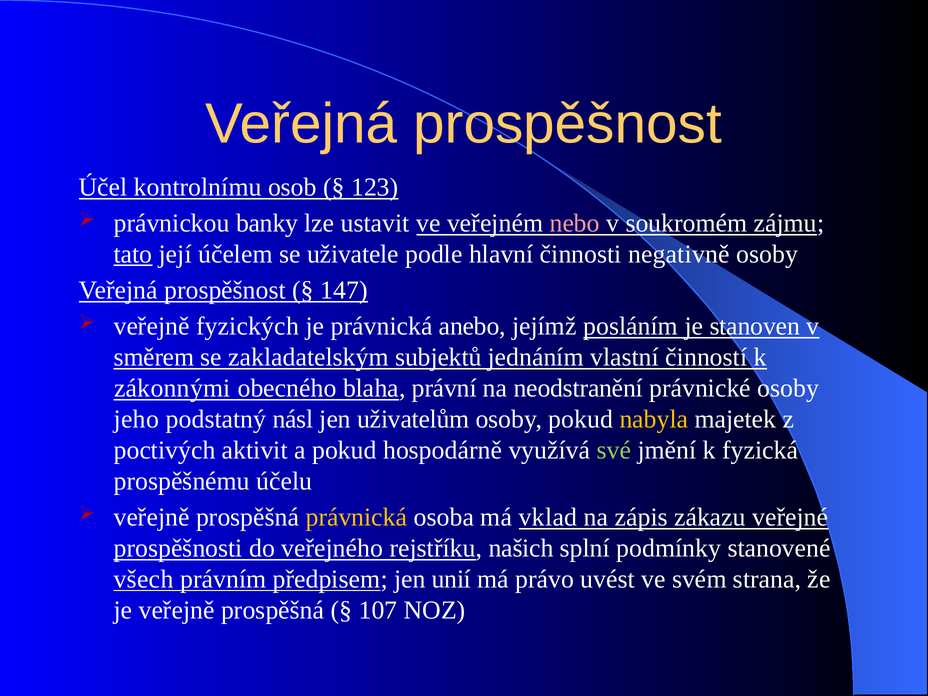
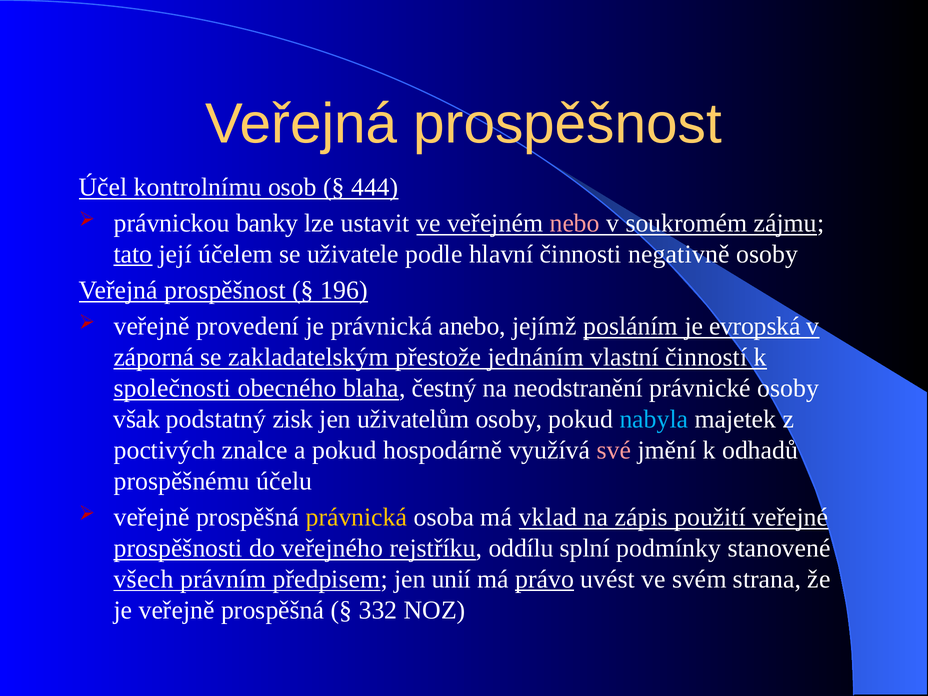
123: 123 -> 444
147: 147 -> 196
fyzických: fyzických -> provedení
stanoven: stanoven -> evropská
směrem: směrem -> záporná
subjektů: subjektů -> přestože
zákonnými: zákonnými -> společnosti
právní: právní -> čestný
jeho: jeho -> však
násl: násl -> zisk
nabyla colour: yellow -> light blue
aktivit: aktivit -> znalce
své colour: light green -> pink
fyzická: fyzická -> odhadů
zákazu: zákazu -> použití
našich: našich -> oddílu
právo underline: none -> present
107: 107 -> 332
